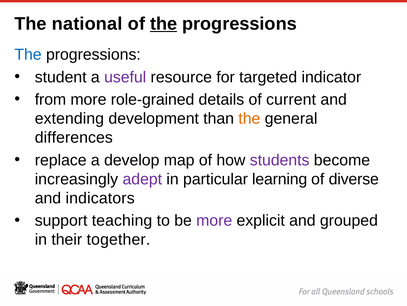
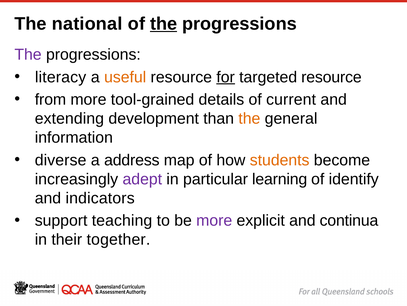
The at (28, 55) colour: blue -> purple
student: student -> literacy
useful colour: purple -> orange
for underline: none -> present
targeted indicator: indicator -> resource
role-grained: role-grained -> tool-grained
differences: differences -> information
replace: replace -> diverse
develop: develop -> address
students colour: purple -> orange
diverse: diverse -> identify
grouped: grouped -> continua
